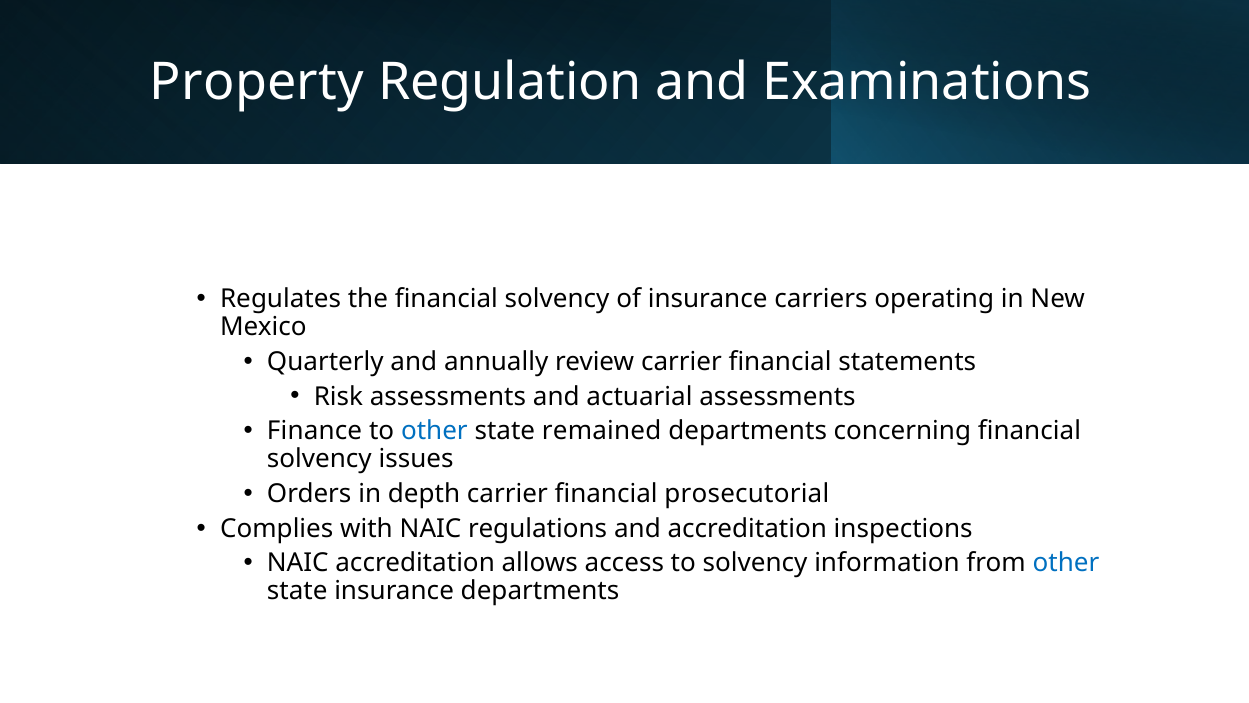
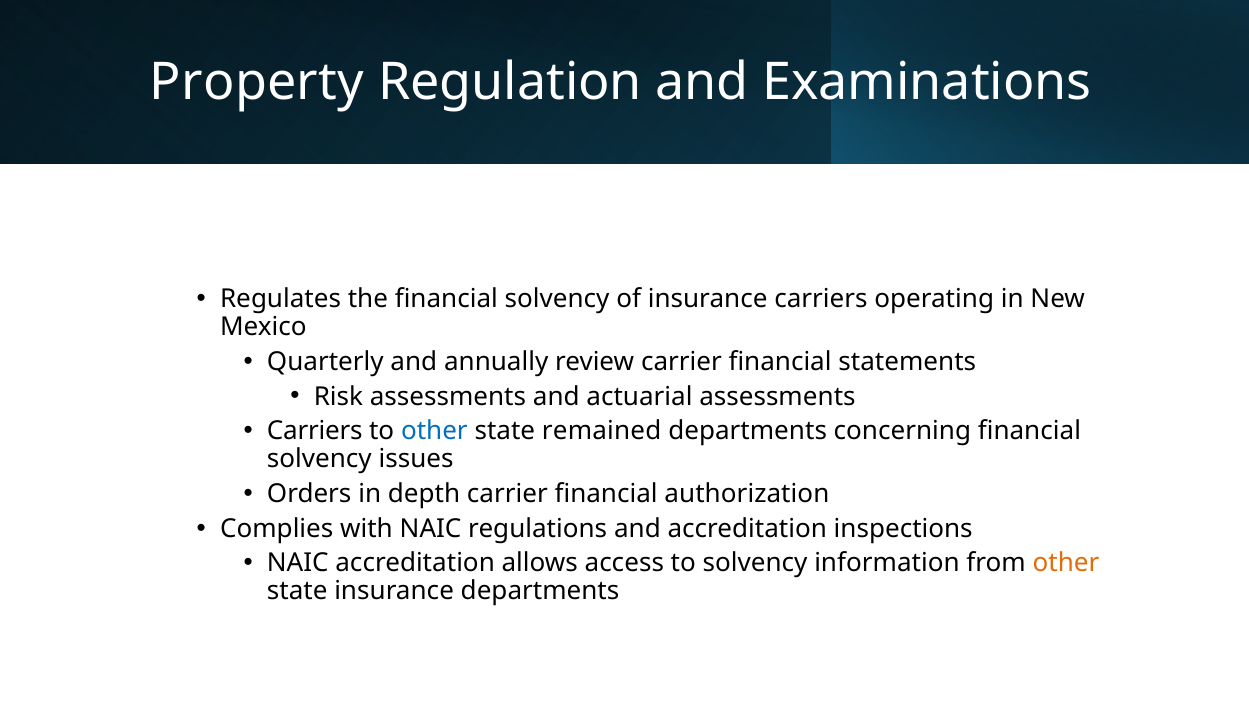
Finance at (315, 431): Finance -> Carriers
prosecutorial: prosecutorial -> authorization
other at (1066, 563) colour: blue -> orange
